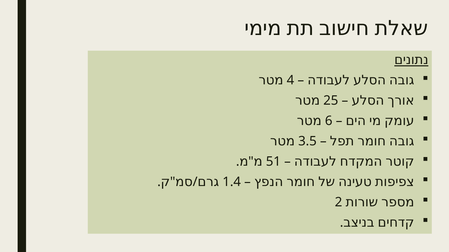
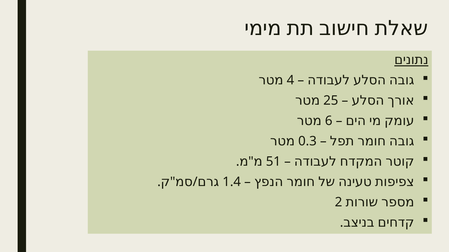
3.5: 3.5 -> 0.3
